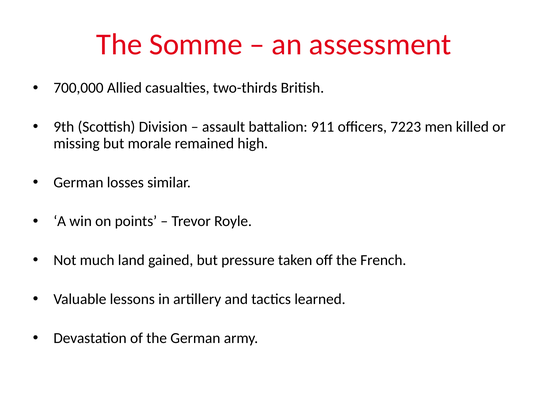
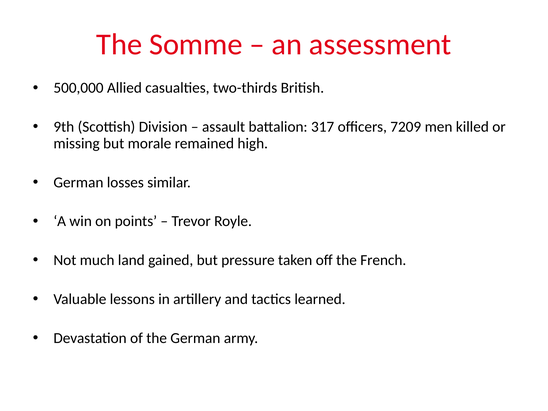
700,000: 700,000 -> 500,000
911: 911 -> 317
7223: 7223 -> 7209
